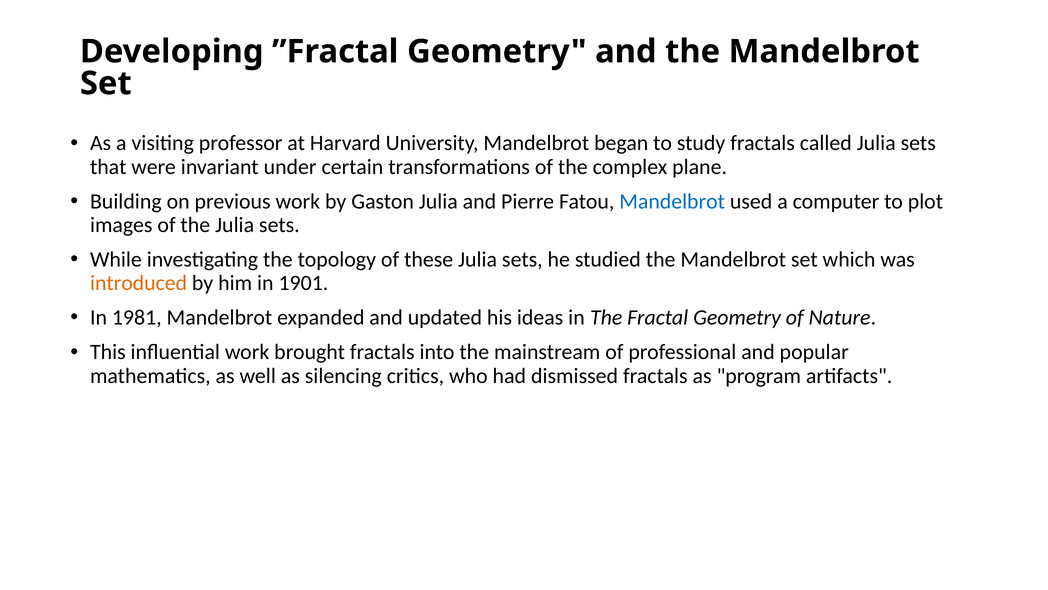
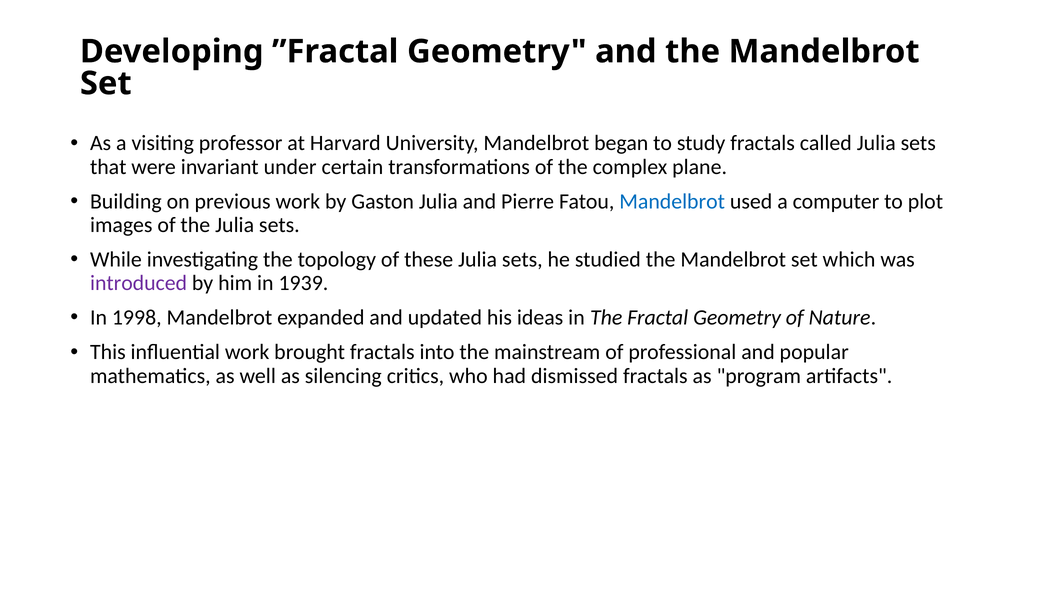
introduced colour: orange -> purple
1901: 1901 -> 1939
1981: 1981 -> 1998
